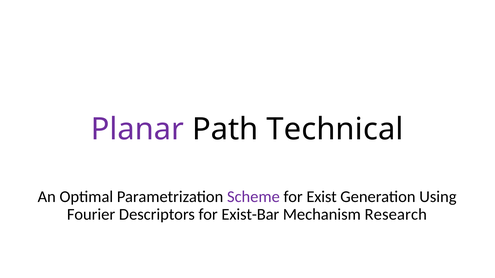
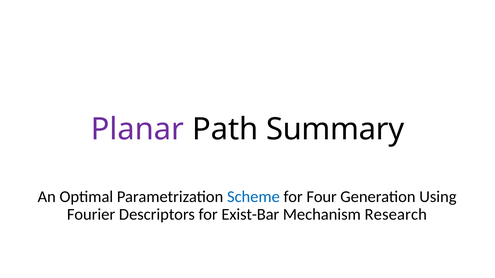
Technical: Technical -> Summary
Scheme colour: purple -> blue
Exist: Exist -> Four
